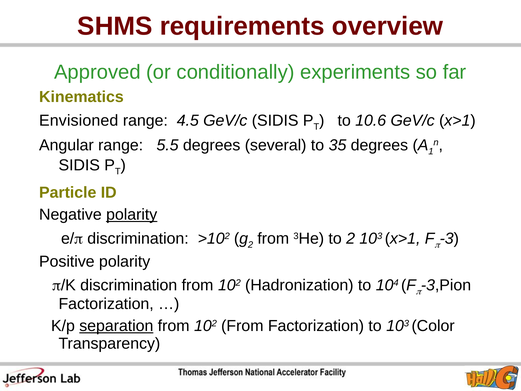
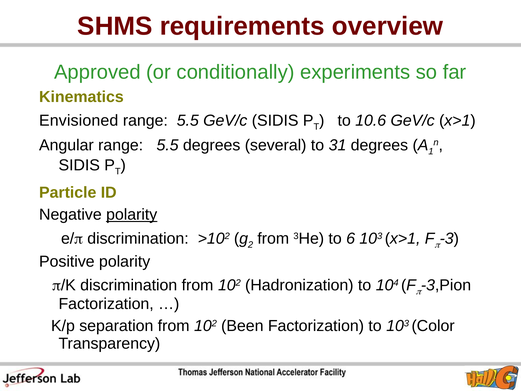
4.5 at (188, 121): 4.5 -> 5.5
35: 35 -> 31
to 2: 2 -> 6
separation underline: present -> none
102 From: From -> Been
